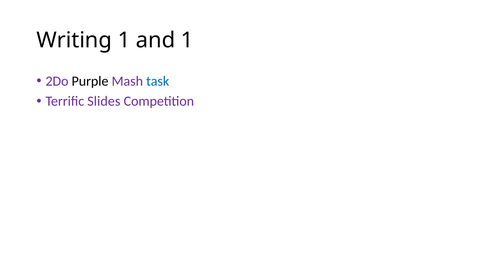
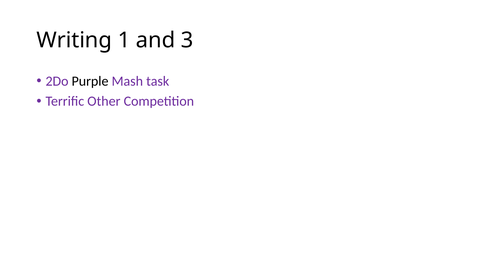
and 1: 1 -> 3
task colour: blue -> purple
Slides: Slides -> Other
